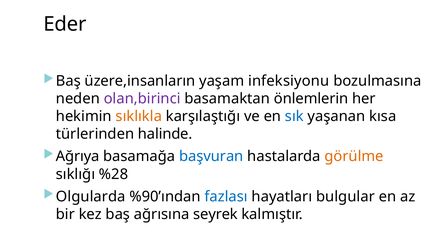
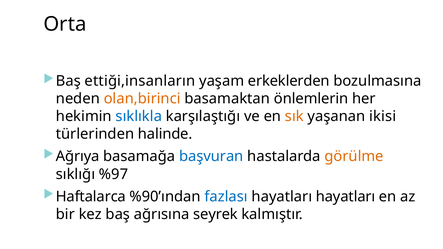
Eder: Eder -> Orta
üzere,insanların: üzere,insanların -> ettiği,insanların
infeksiyonu: infeksiyonu -> erkeklerden
olan,birinci colour: purple -> orange
sıklıkla colour: orange -> blue
sık colour: blue -> orange
kısa: kısa -> ikisi
%28: %28 -> %97
Olgularda: Olgularda -> Haftalarca
hayatları bulgular: bulgular -> hayatları
